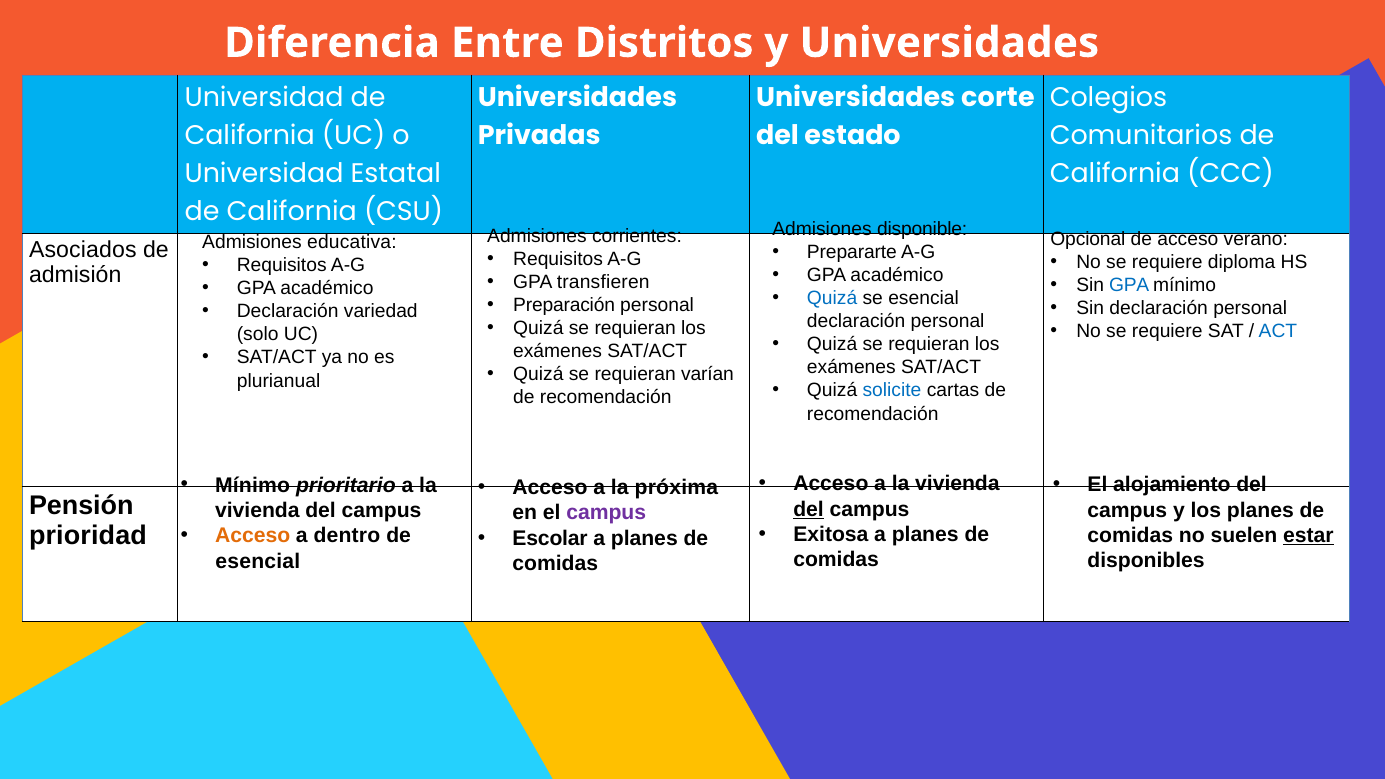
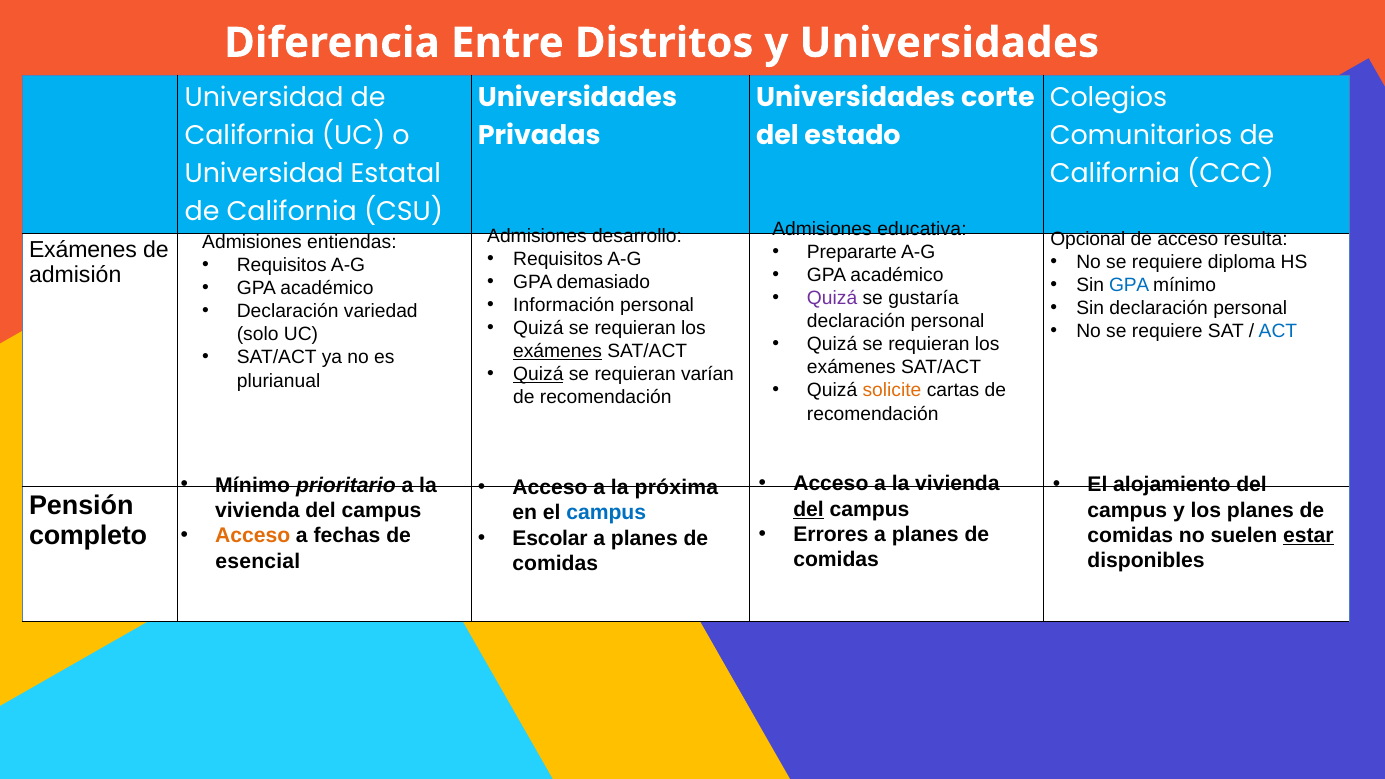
disponible: disponible -> educativa
corrientes: corrientes -> desarrollo
verano: verano -> resulta
educativa: educativa -> entiendas
Asociados at (83, 250): Asociados -> Exámenes
transfieren: transfieren -> demasiado
Quizá at (832, 298) colour: blue -> purple
se esencial: esencial -> gustaría
Preparación: Preparación -> Información
exámenes at (558, 351) underline: none -> present
Quizá at (538, 374) underline: none -> present
solicite colour: blue -> orange
campus at (606, 513) colour: purple -> blue
prioridad: prioridad -> completo
Exitosa: Exitosa -> Errores
dentro: dentro -> fechas
